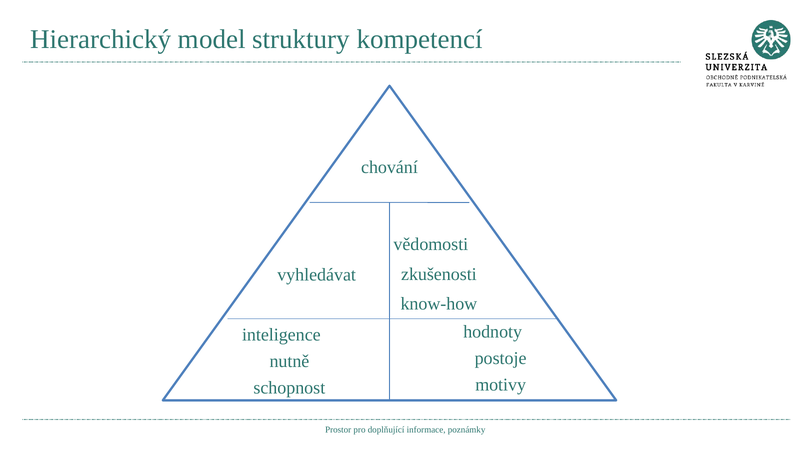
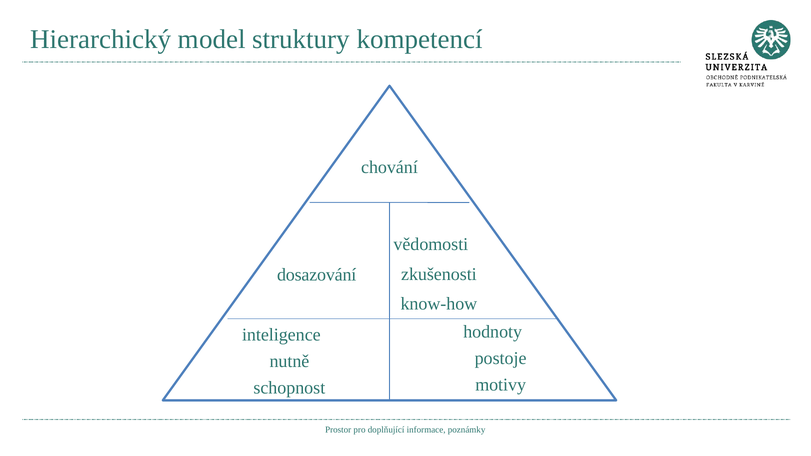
vyhledávat: vyhledávat -> dosazování
